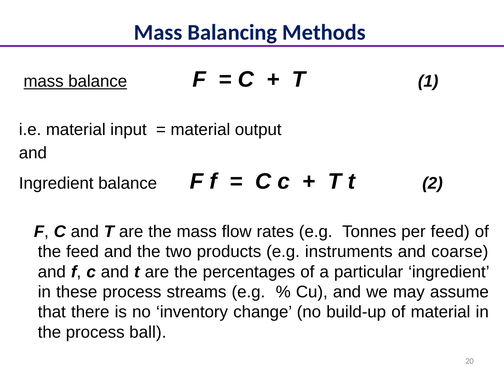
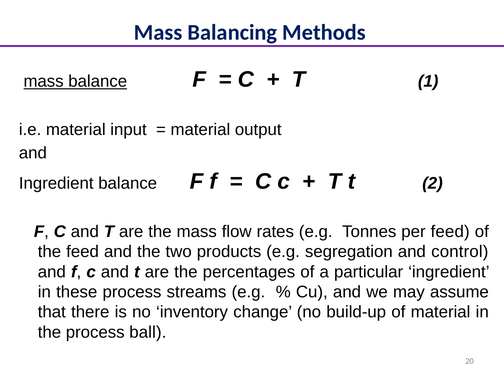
instruments: instruments -> segregation
coarse: coarse -> control
